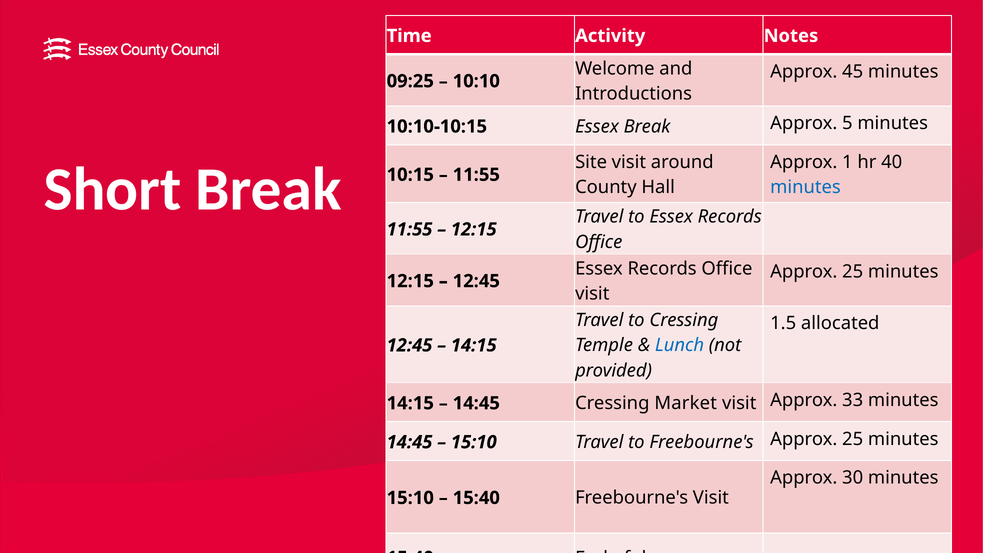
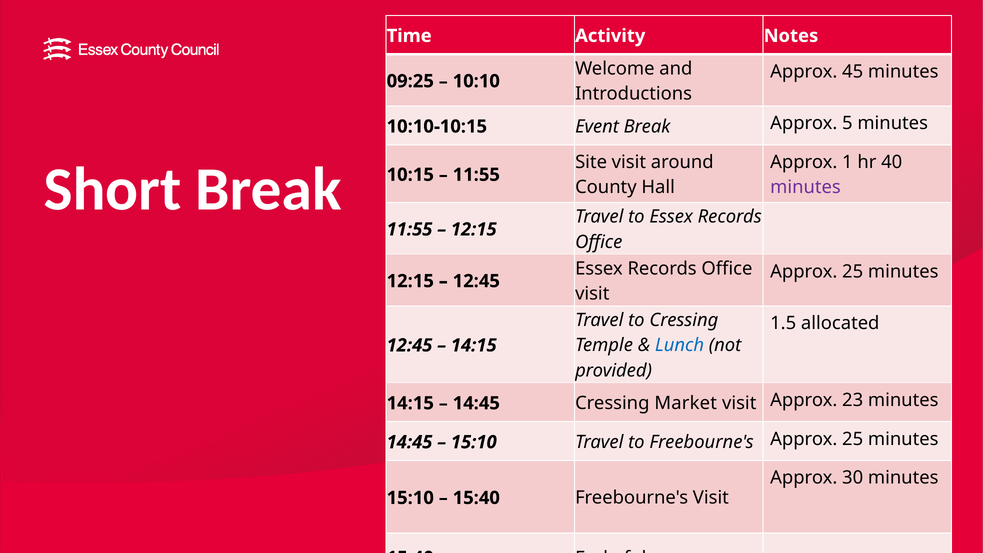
10:10-10:15 Essex: Essex -> Event
minutes at (806, 187) colour: blue -> purple
33: 33 -> 23
